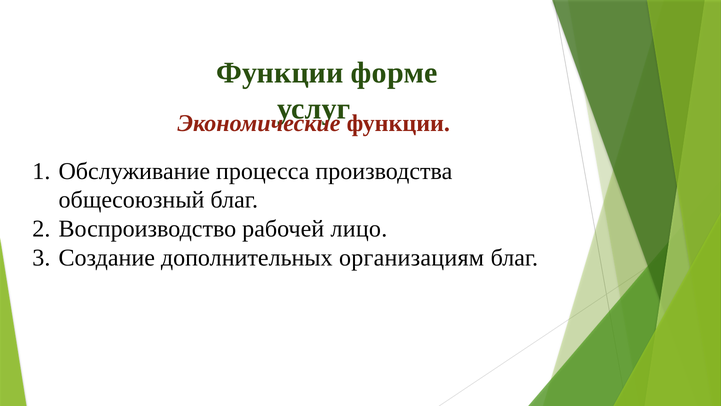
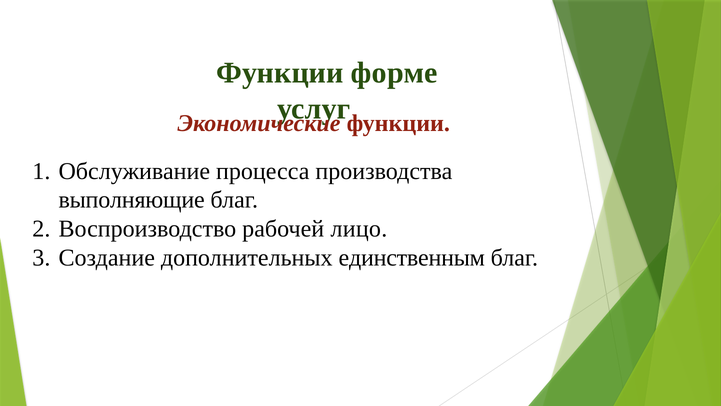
общесоюзный: общесоюзный -> выполняющие
организациям: организациям -> единственным
